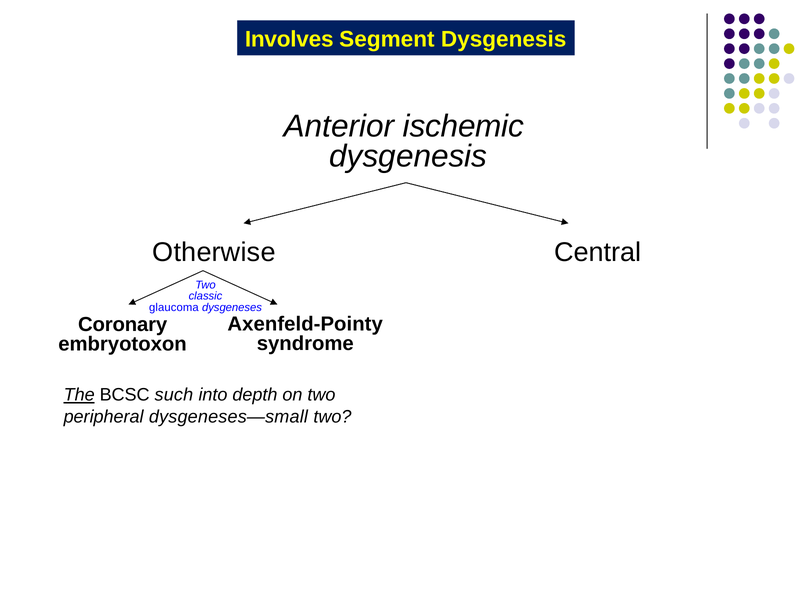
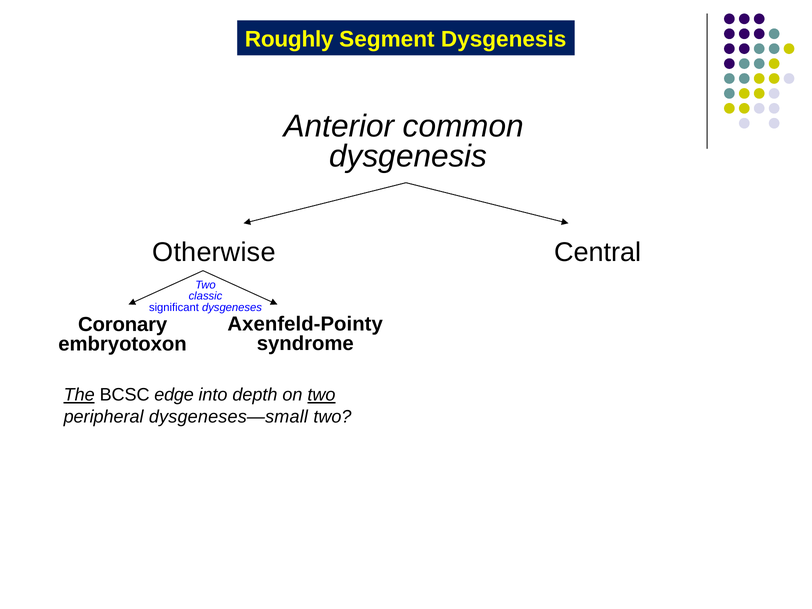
Involves: Involves -> Roughly
ischemic: ischemic -> common
glaucoma: glaucoma -> significant
such: such -> edge
two at (322, 395) underline: none -> present
